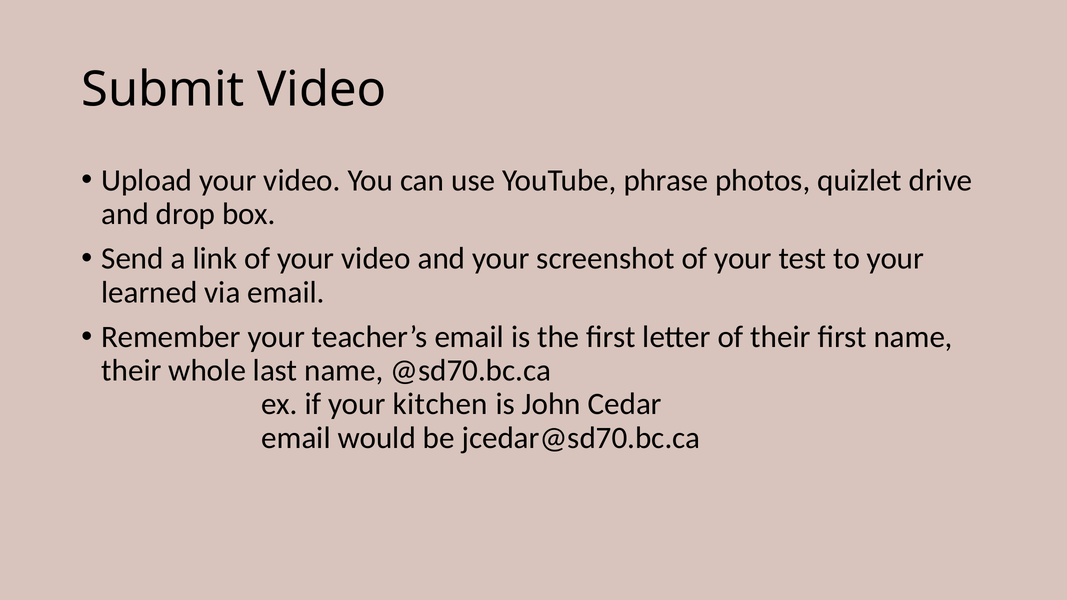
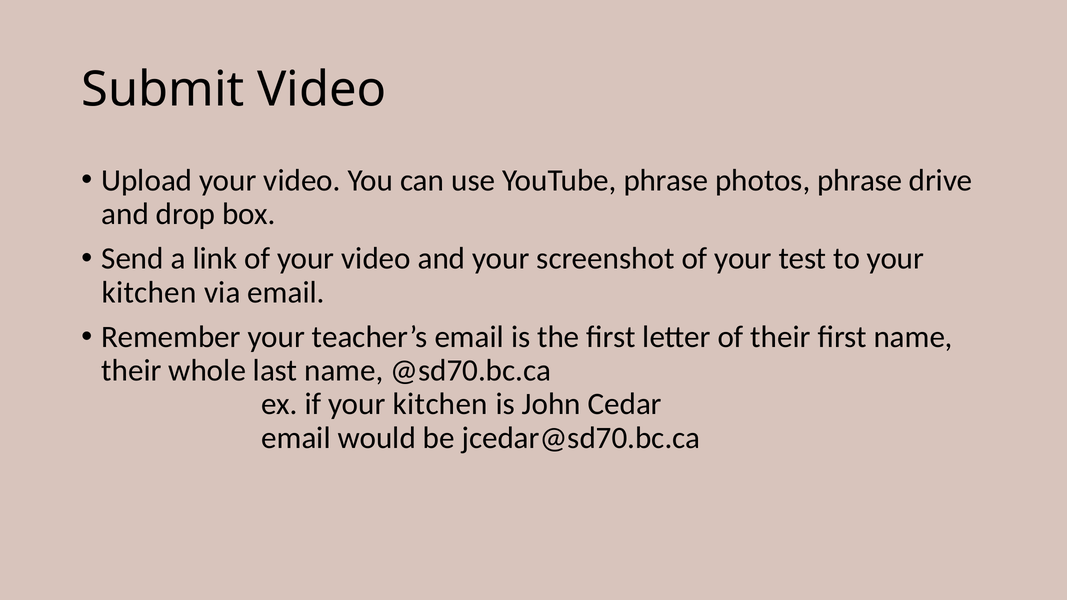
photos quizlet: quizlet -> phrase
learned at (149, 292): learned -> kitchen
